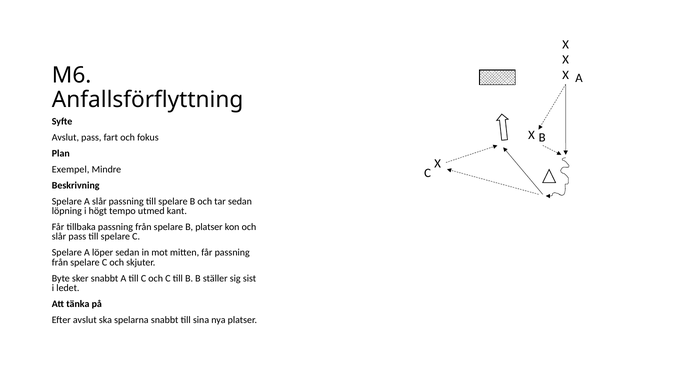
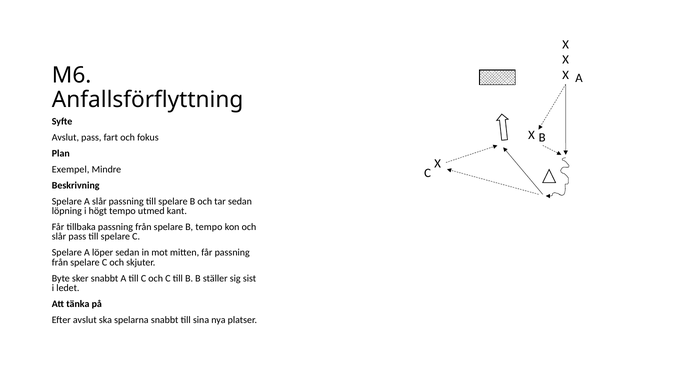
B platser: platser -> tempo
